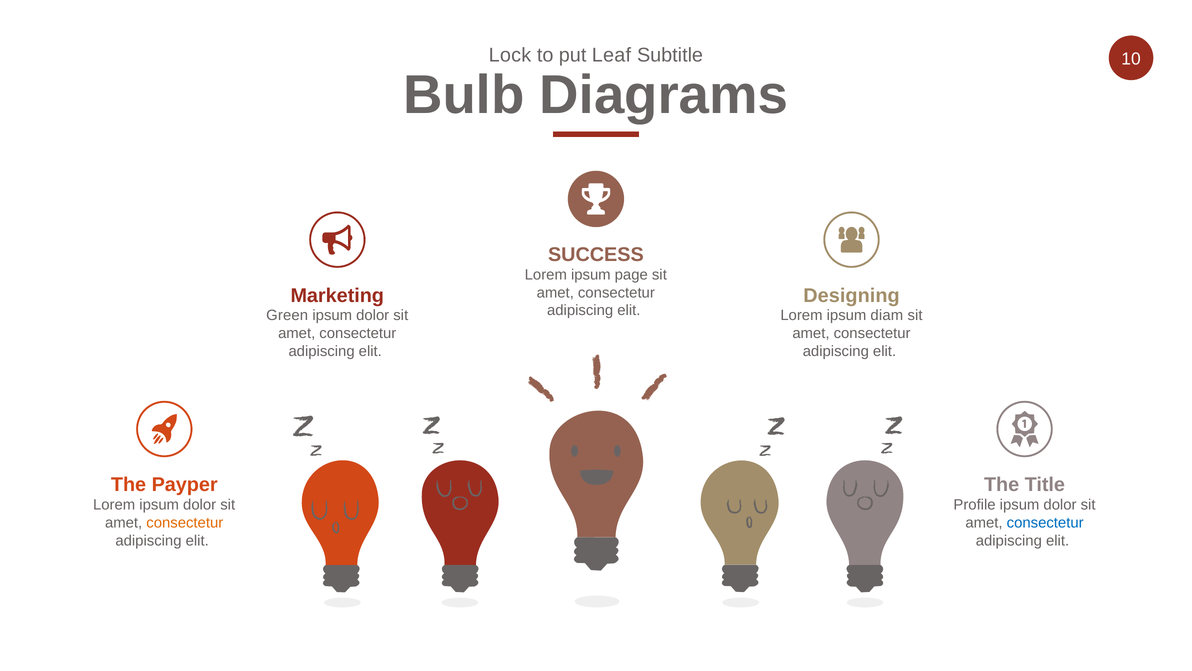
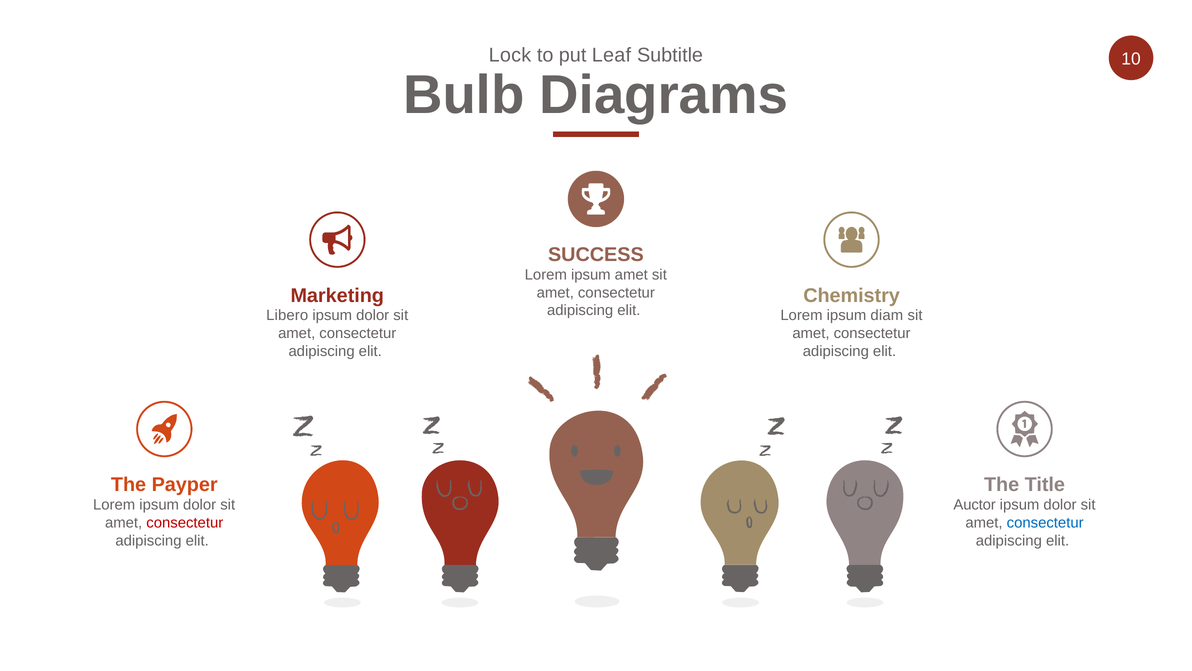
ipsum page: page -> amet
Designing: Designing -> Chemistry
Green: Green -> Libero
Profile: Profile -> Auctor
consectetur at (185, 522) colour: orange -> red
